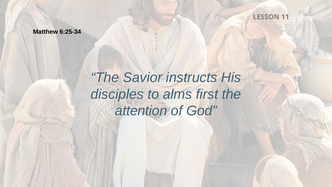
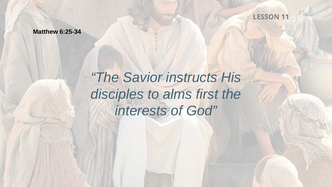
attention: attention -> interests
